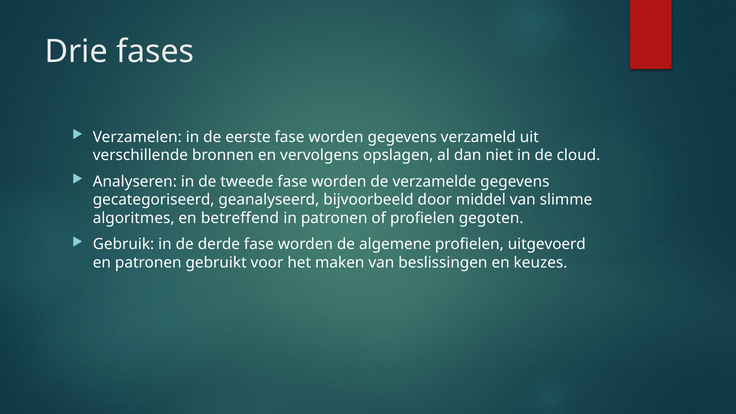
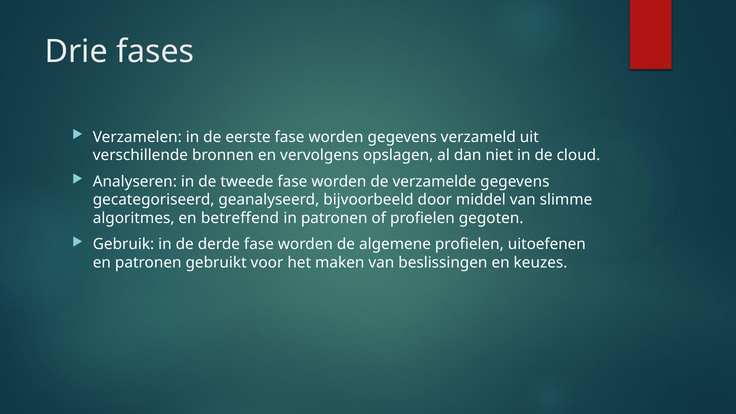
uitgevoerd: uitgevoerd -> uitoefenen
